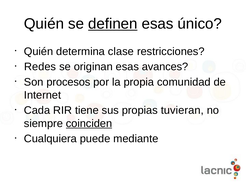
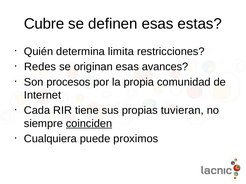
Quién at (44, 24): Quién -> Cubre
definen underline: present -> none
único: único -> estas
clase: clase -> limita
mediante: mediante -> proximos
